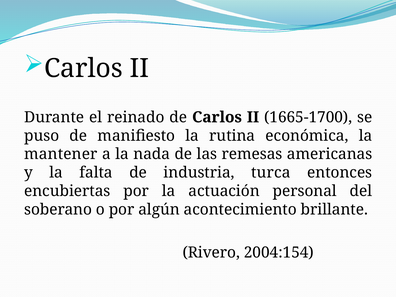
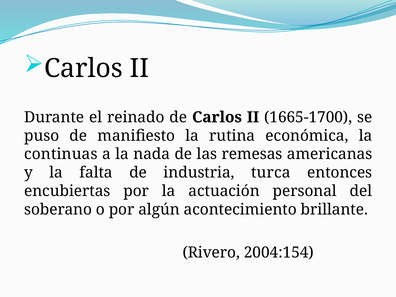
mantener: mantener -> continuas
